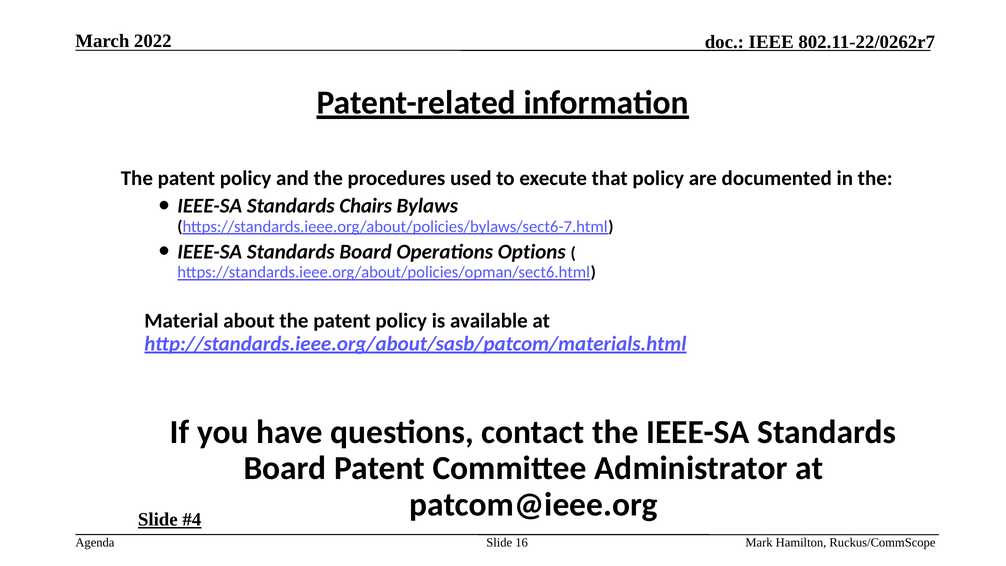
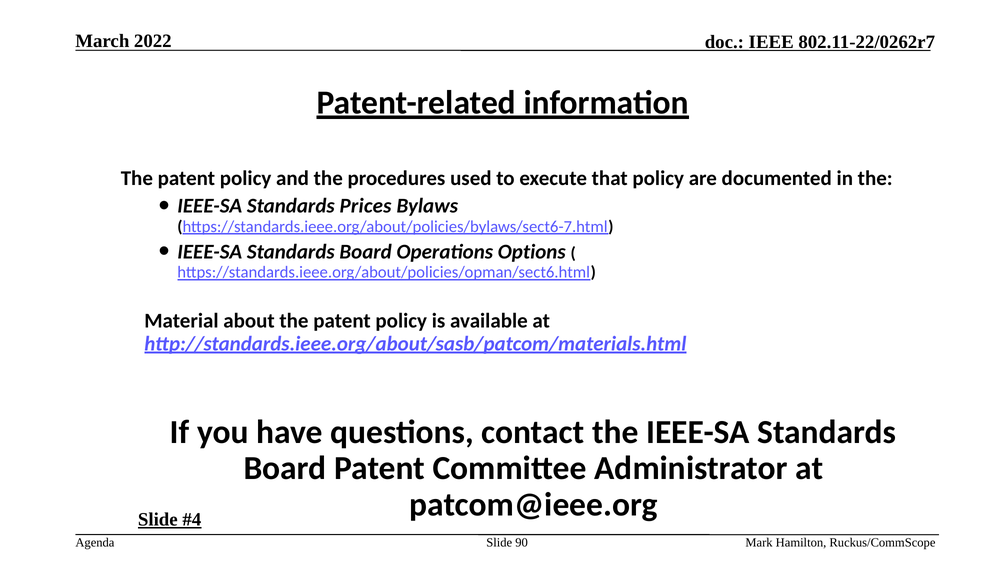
Chairs: Chairs -> Prices
16: 16 -> 90
